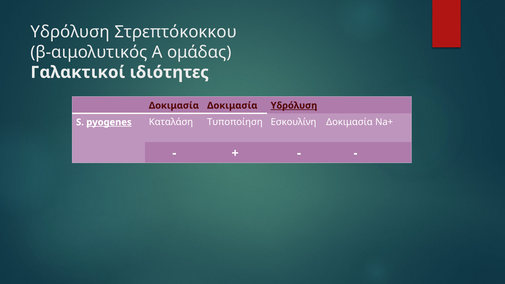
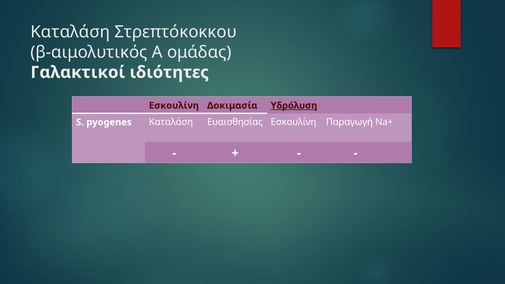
Υδρόλυση at (70, 32): Υδρόλυση -> Καταλάση
Δοκιμασία at (174, 106): Δοκιμασία -> Εσκουλίνη
pyogenes underline: present -> none
Τυποποίηση: Τυποποίηση -> Ευαισθησίας
Εσκουλίνη Δοκιμασία: Δοκιμασία -> Παραγωγή
